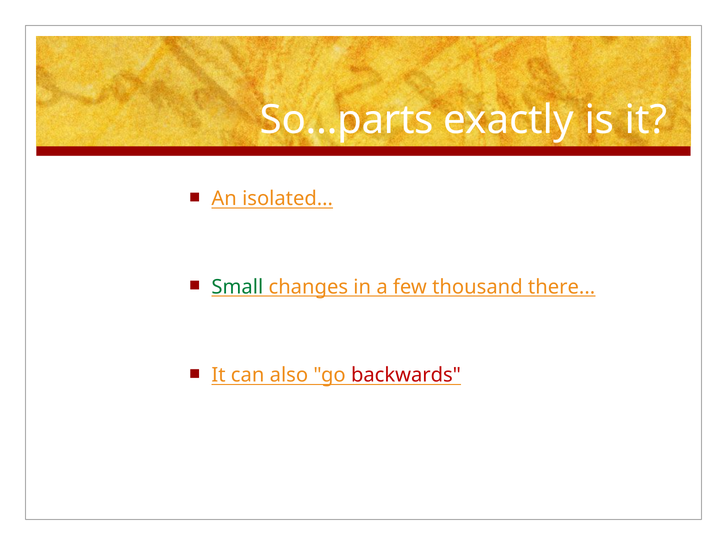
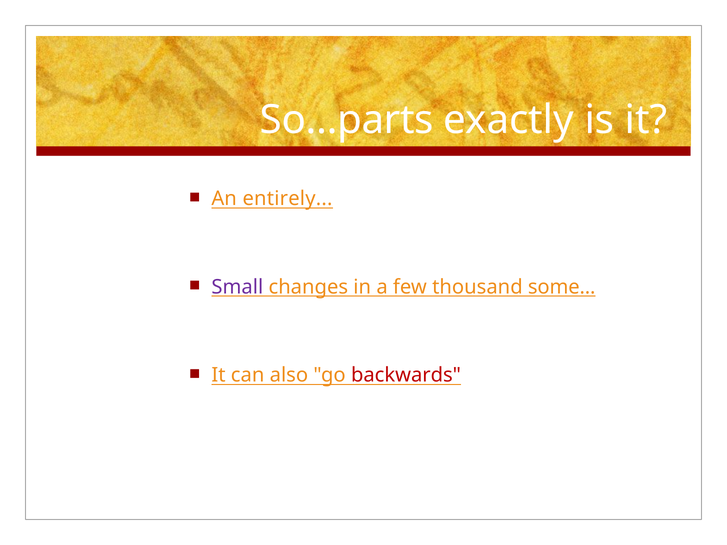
isolated: isolated -> entirely
Small colour: green -> purple
there: there -> some
